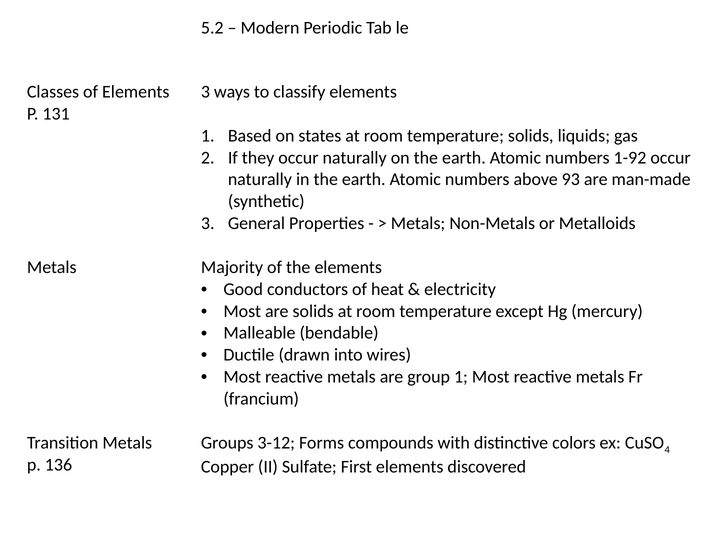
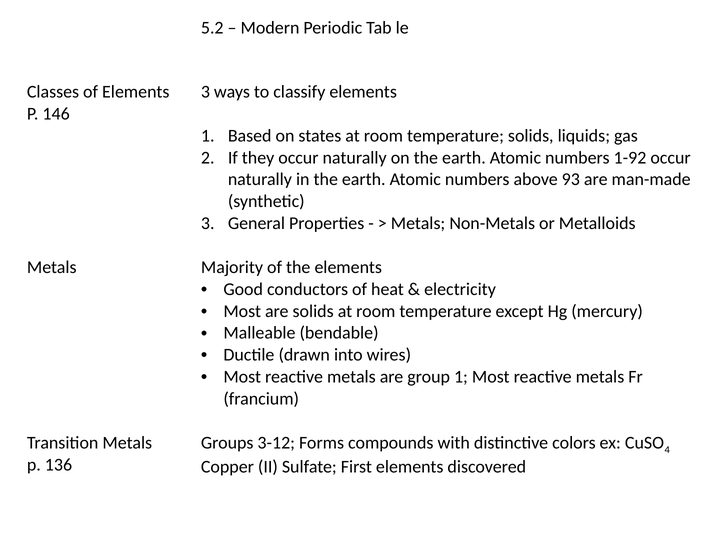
131: 131 -> 146
